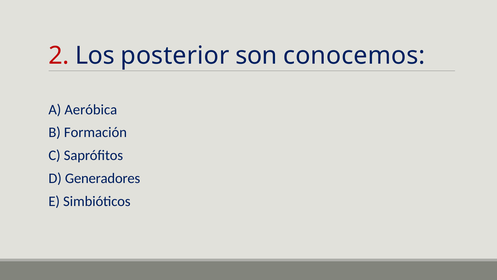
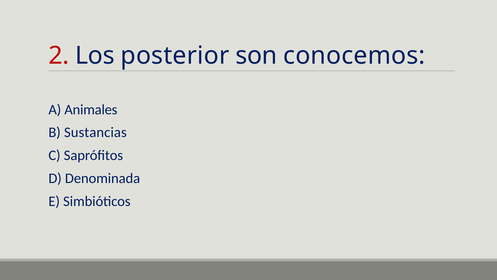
Aeróbica: Aeróbica -> Animales
Formación: Formación -> Sustancias
Generadores: Generadores -> Denominada
